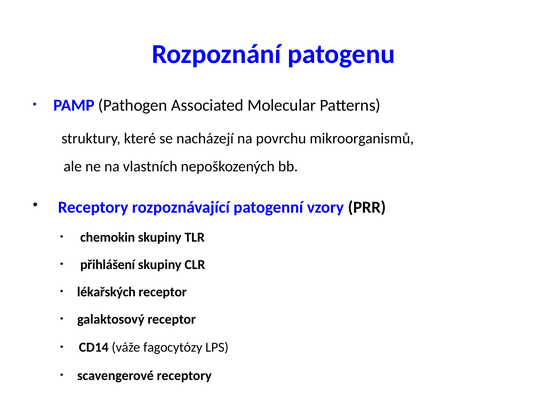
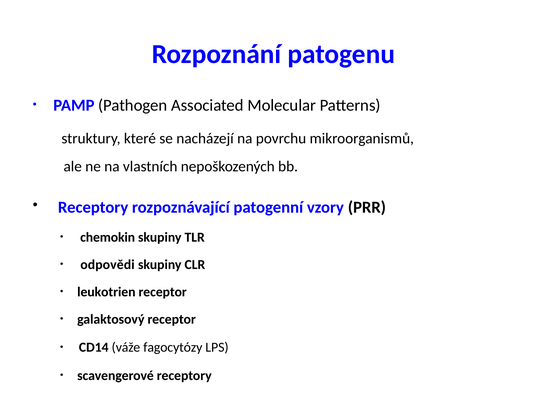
přihlášení: přihlášení -> odpovědi
lékařských: lékařských -> leukotrien
